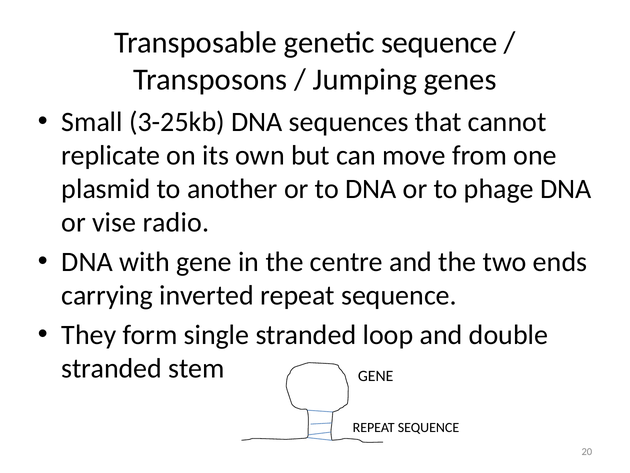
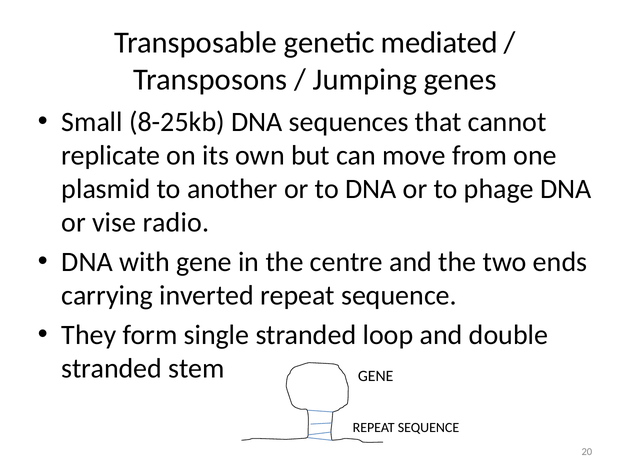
genetic sequence: sequence -> mediated
3-25kb: 3-25kb -> 8-25kb
